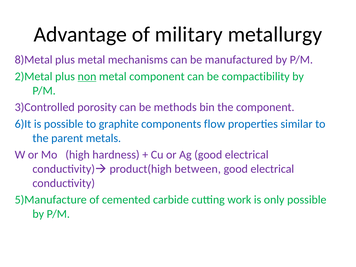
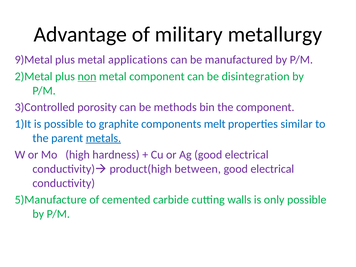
8)Metal: 8)Metal -> 9)Metal
mechanisms: mechanisms -> applications
compactibility: compactibility -> disintegration
6)It: 6)It -> 1)It
flow: flow -> melt
metals underline: none -> present
work: work -> walls
